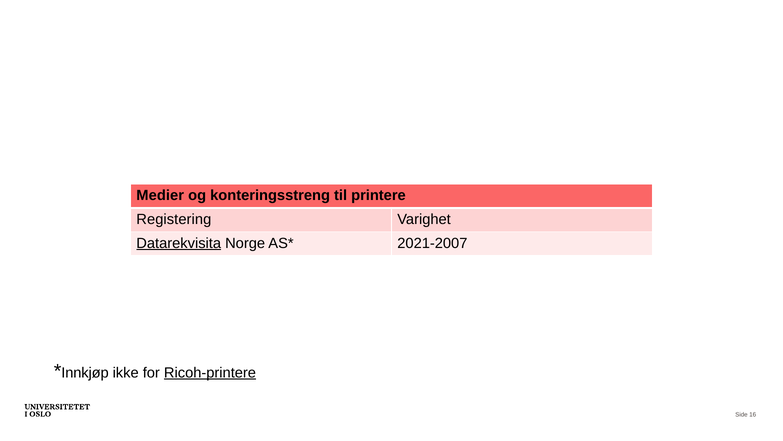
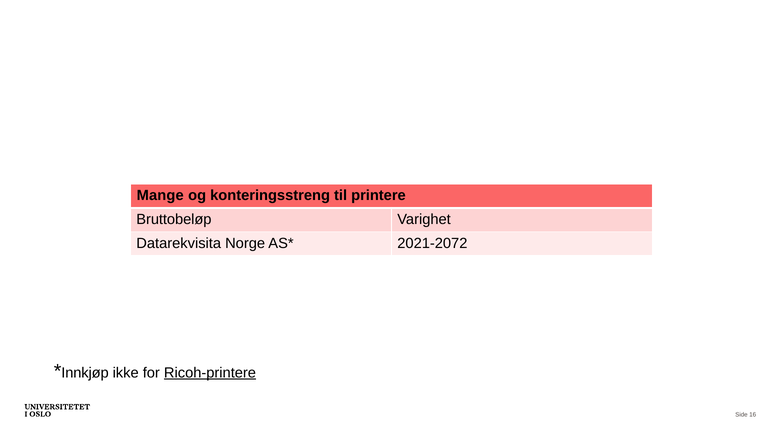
Medier: Medier -> Mange
Registering: Registering -> Bruttobeløp
Datarekvisita underline: present -> none
2021-2007: 2021-2007 -> 2021-2072
